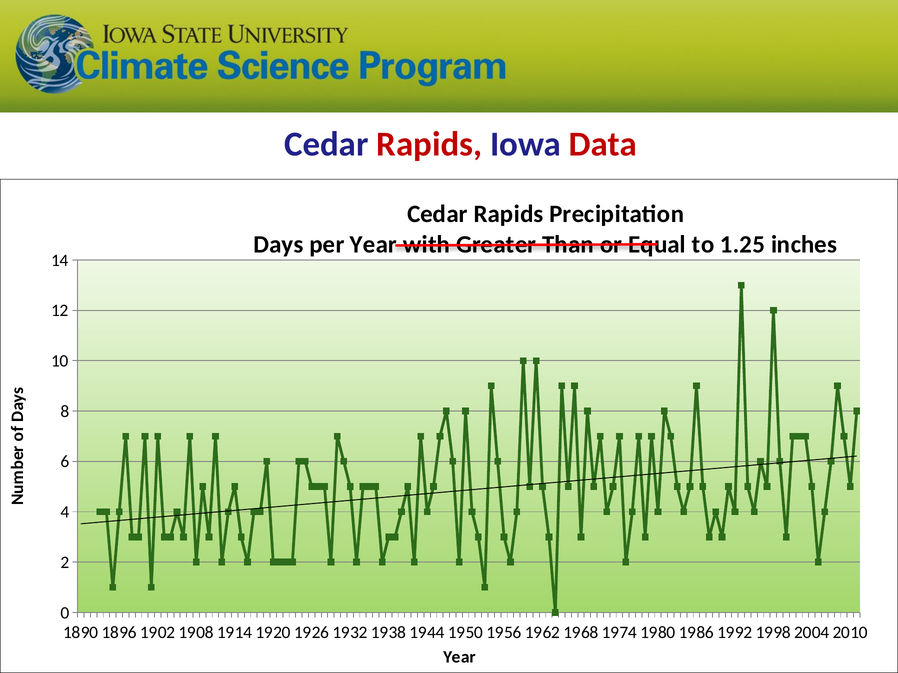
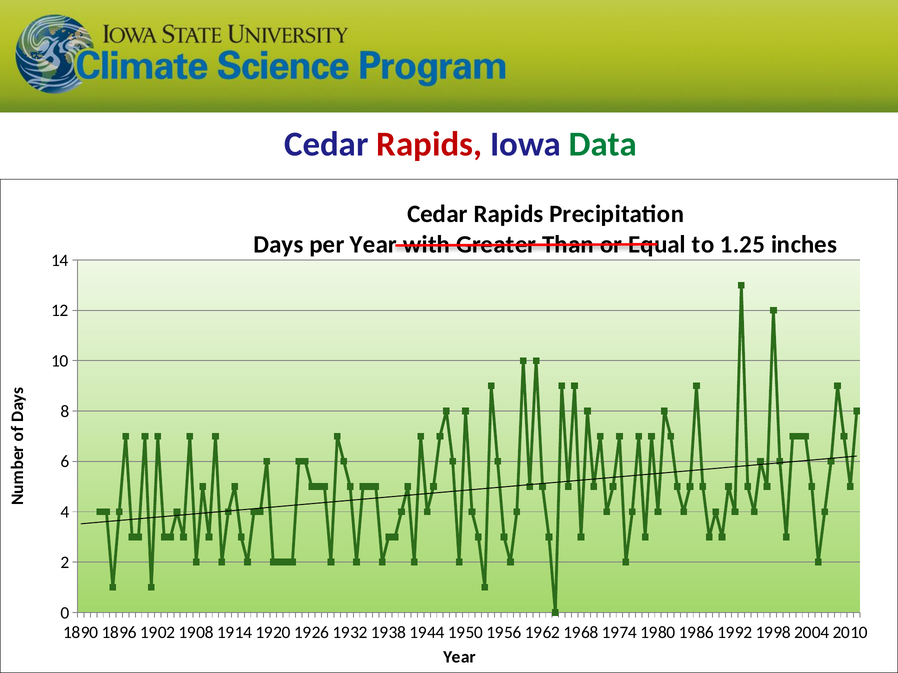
Data colour: red -> green
